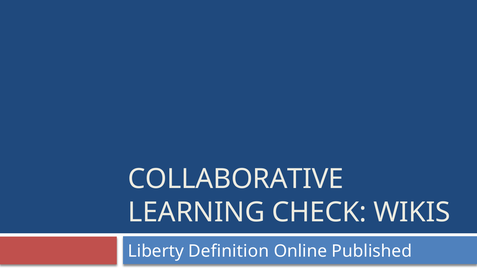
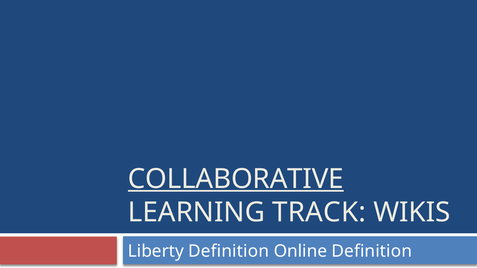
COLLABORATIVE underline: none -> present
CHECK: CHECK -> TRACK
Online Published: Published -> Definition
